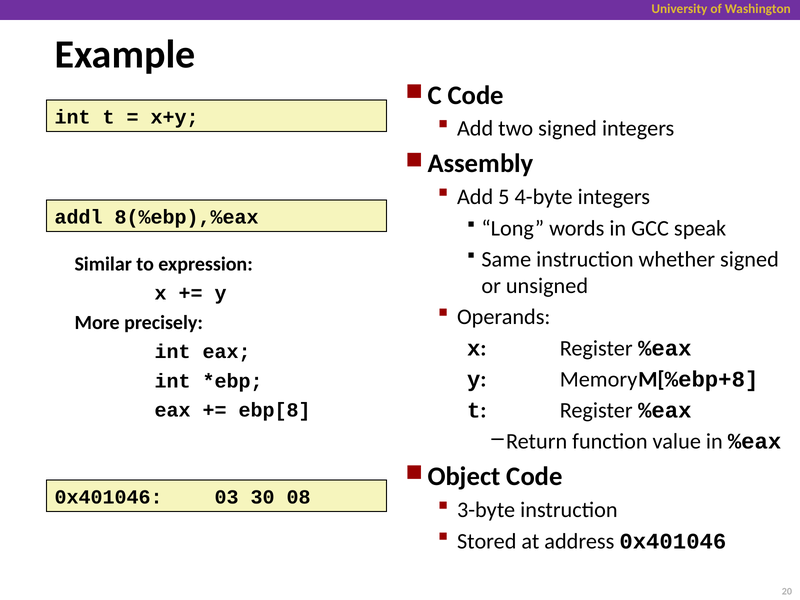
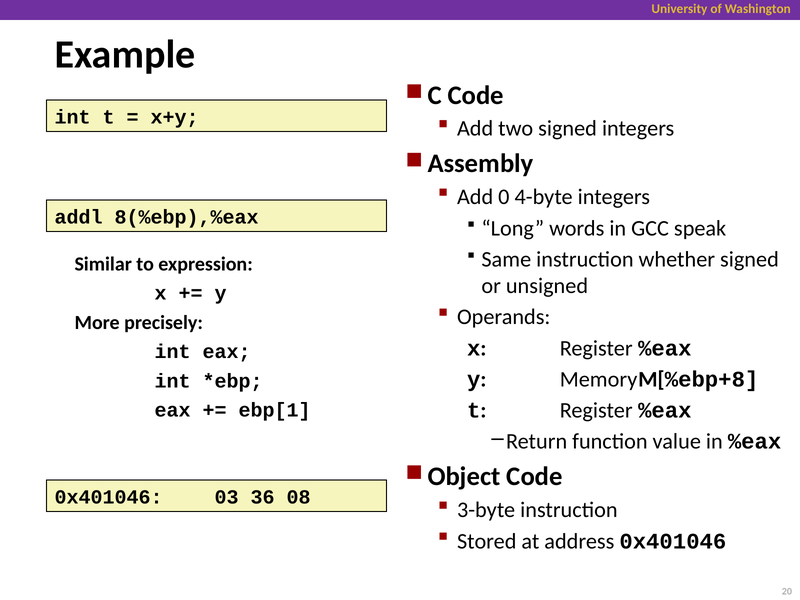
5: 5 -> 0
ebp[8: ebp[8 -> ebp[1
30: 30 -> 36
